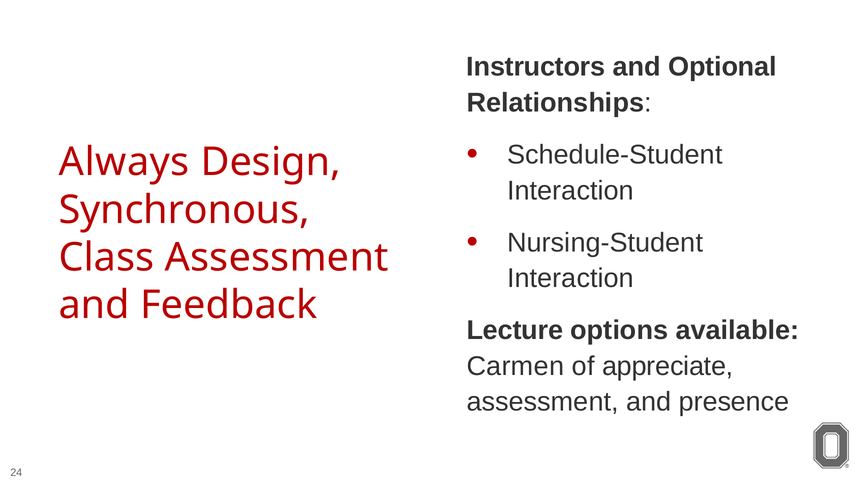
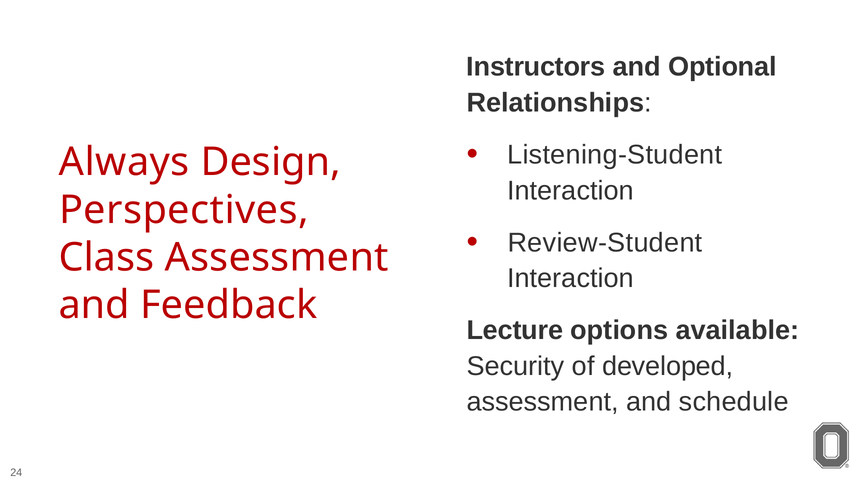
Schedule-Student: Schedule-Student -> Listening-Student
Synchronous: Synchronous -> Perspectives
Nursing-Student: Nursing-Student -> Review-Student
Carmen: Carmen -> Security
appreciate: appreciate -> developed
presence: presence -> schedule
